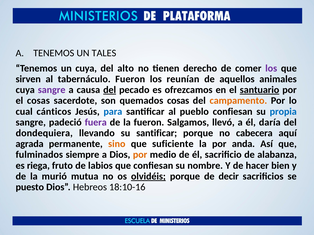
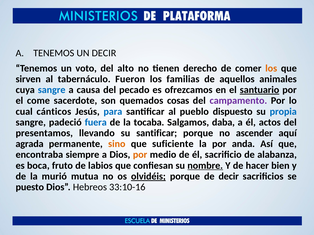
UN TALES: TALES -> DECIR
un cuya: cuya -> voto
los at (271, 68) colour: purple -> orange
reunían: reunían -> familias
sangre at (52, 90) colour: purple -> blue
del at (110, 90) underline: present -> none
el cosas: cosas -> come
campamento colour: orange -> purple
pueblo confiesan: confiesan -> dispuesto
fuera colour: purple -> blue
la fueron: fueron -> tocaba
llevó: llevó -> daba
daría: daría -> actos
dondequiera: dondequiera -> presentamos
cabecera: cabecera -> ascender
fulminados: fulminados -> encontraba
riega: riega -> boca
nombre underline: none -> present
18:10-16: 18:10-16 -> 33:10-16
